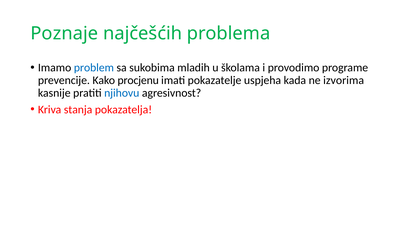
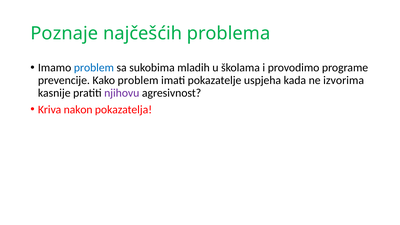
Kako procjenu: procjenu -> problem
njihovu colour: blue -> purple
stanja: stanja -> nakon
